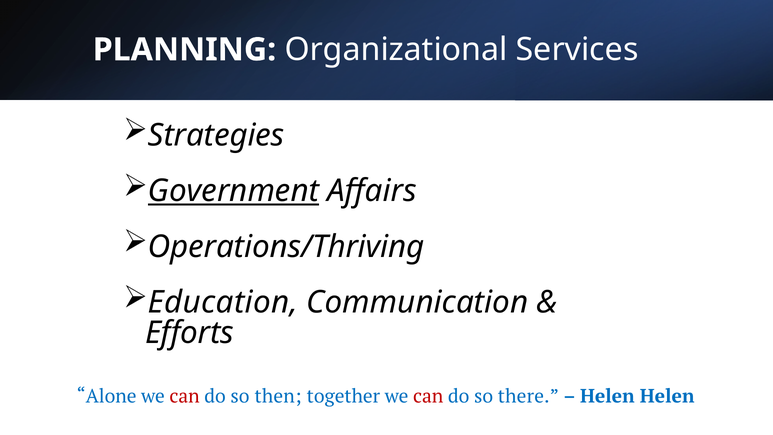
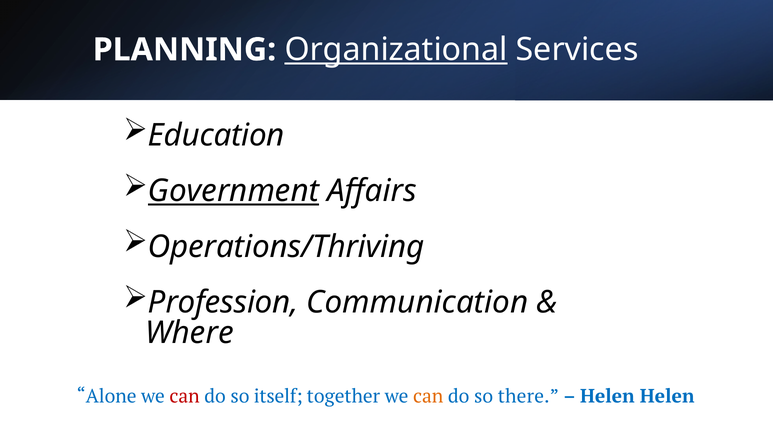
Organizational underline: none -> present
Strategies: Strategies -> Education
Education: Education -> Profession
Efforts: Efforts -> Where
then: then -> itself
can at (428, 396) colour: red -> orange
